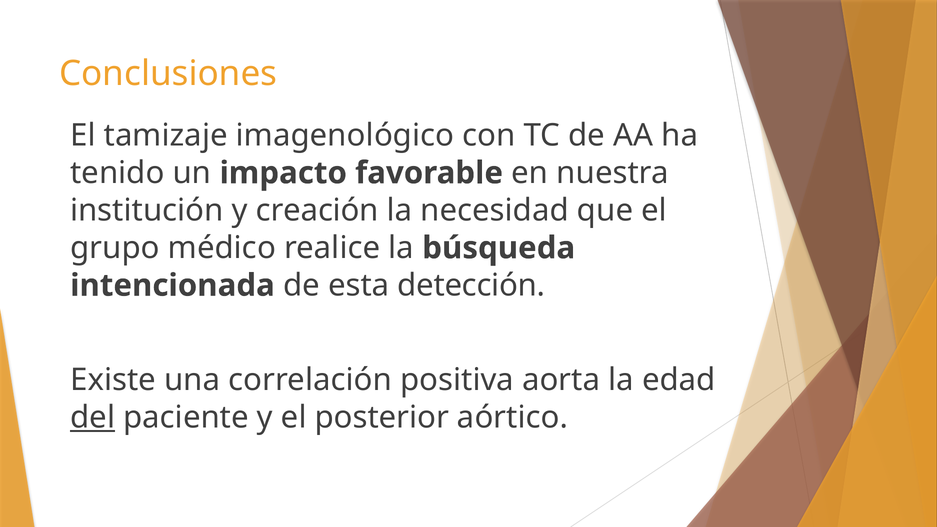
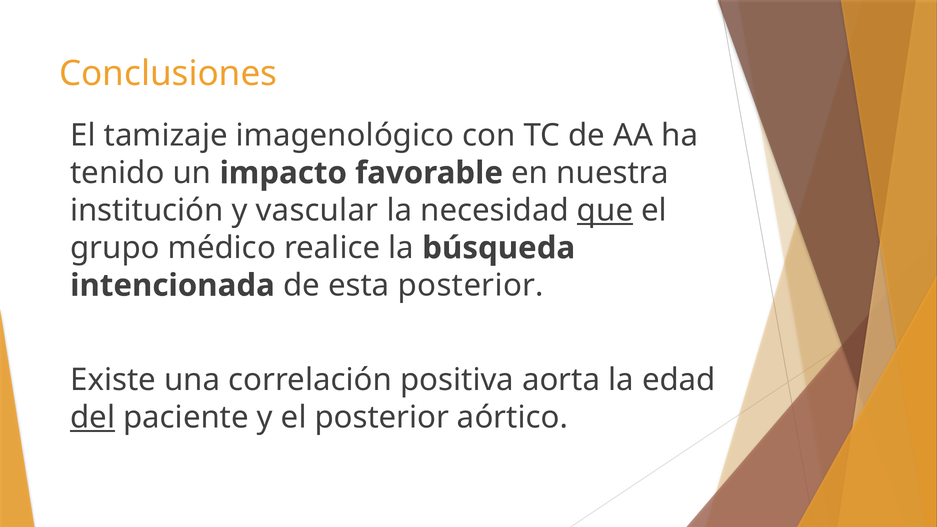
creación: creación -> vascular
que underline: none -> present
esta detección: detección -> posterior
